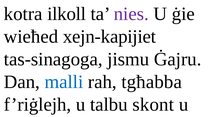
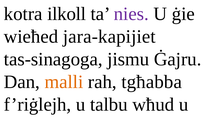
xejn-kapijiet: xejn-kapijiet -> jara-kapijiet
malli colour: blue -> orange
skont: skont -> wħud
